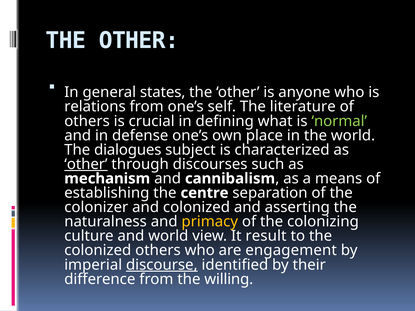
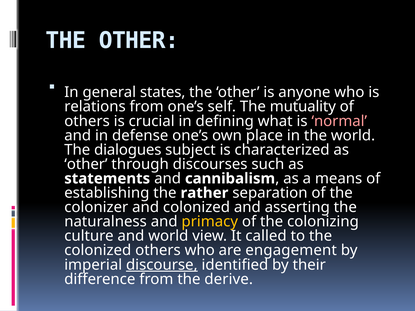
literature: literature -> mutuality
normal colour: light green -> pink
other at (86, 164) underline: present -> none
mechanism: mechanism -> statements
centre: centre -> rather
result: result -> called
willing: willing -> derive
